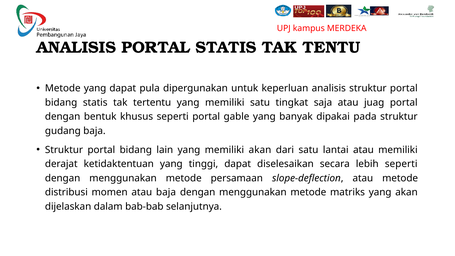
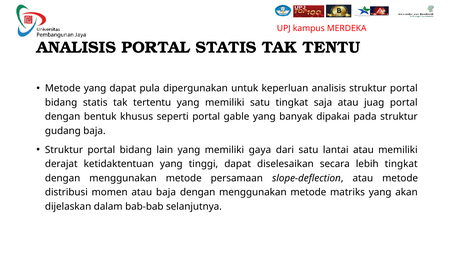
memiliki akan: akan -> gaya
lebih seperti: seperti -> tingkat
